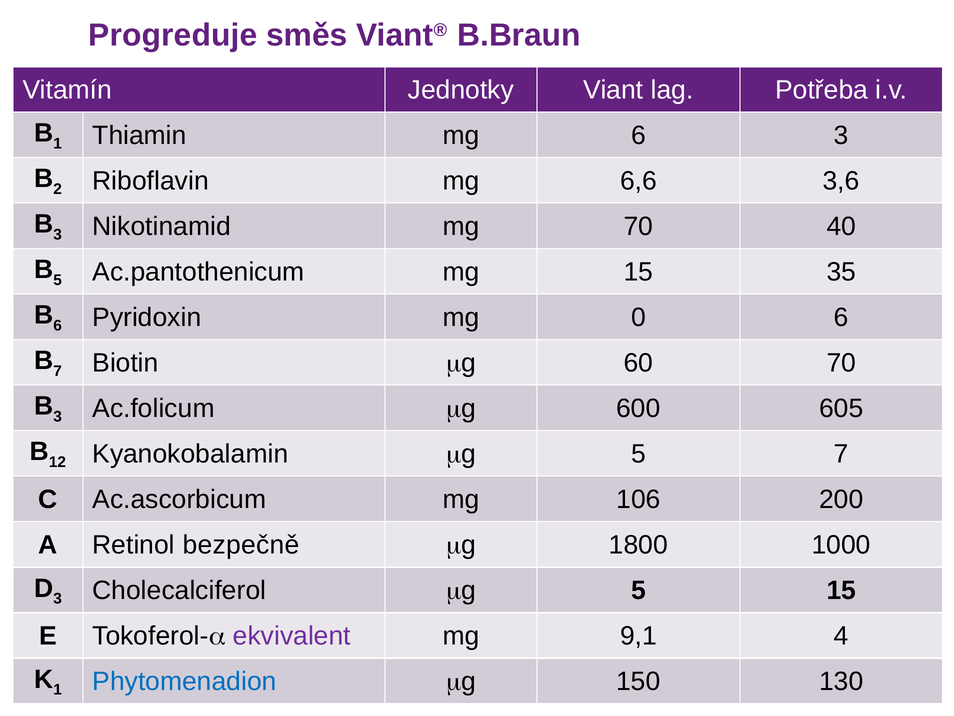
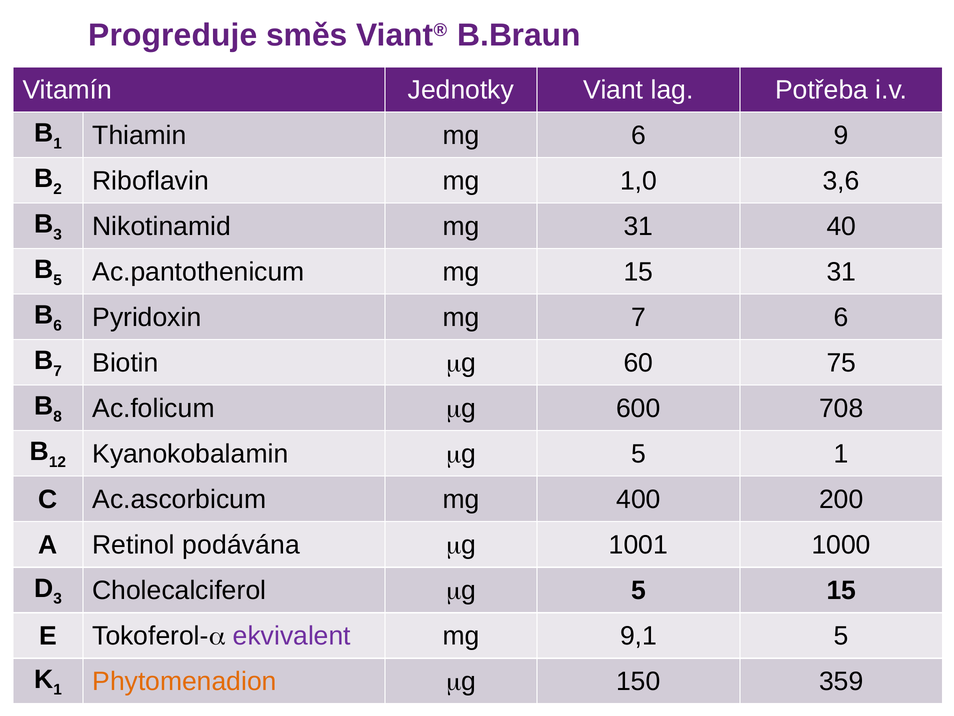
6 3: 3 -> 9
6,6: 6,6 -> 1,0
mg 70: 70 -> 31
15 35: 35 -> 31
mg 0: 0 -> 7
60 70: 70 -> 75
3 at (58, 416): 3 -> 8
605: 605 -> 708
5 7: 7 -> 1
106: 106 -> 400
bezpečně: bezpečně -> podávána
1800: 1800 -> 1001
9,1 4: 4 -> 5
Phytomenadion colour: blue -> orange
130: 130 -> 359
